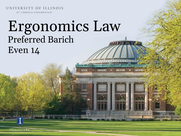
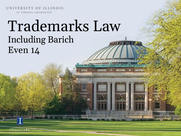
Ergonomics: Ergonomics -> Trademarks
Preferred: Preferred -> Including
